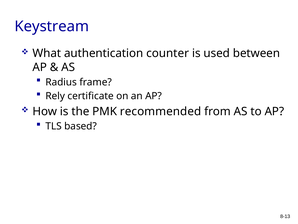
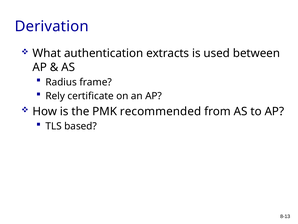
Keystream: Keystream -> Derivation
counter: counter -> extracts
